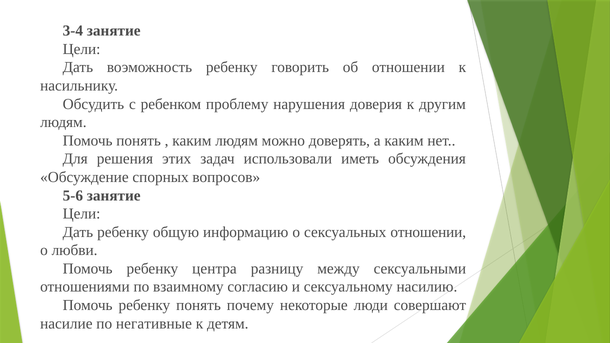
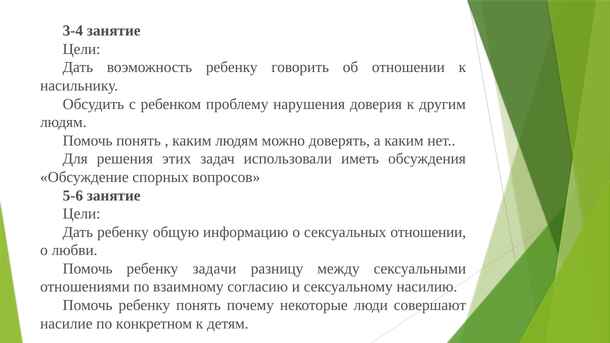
центра: центра -> задачи
негативные: негативные -> конкретном
